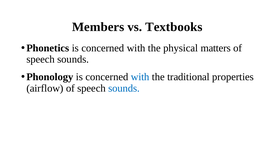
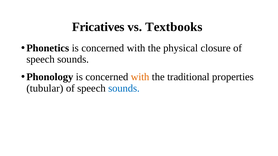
Members: Members -> Fricatives
matters: matters -> closure
with at (140, 77) colour: blue -> orange
airflow: airflow -> tubular
